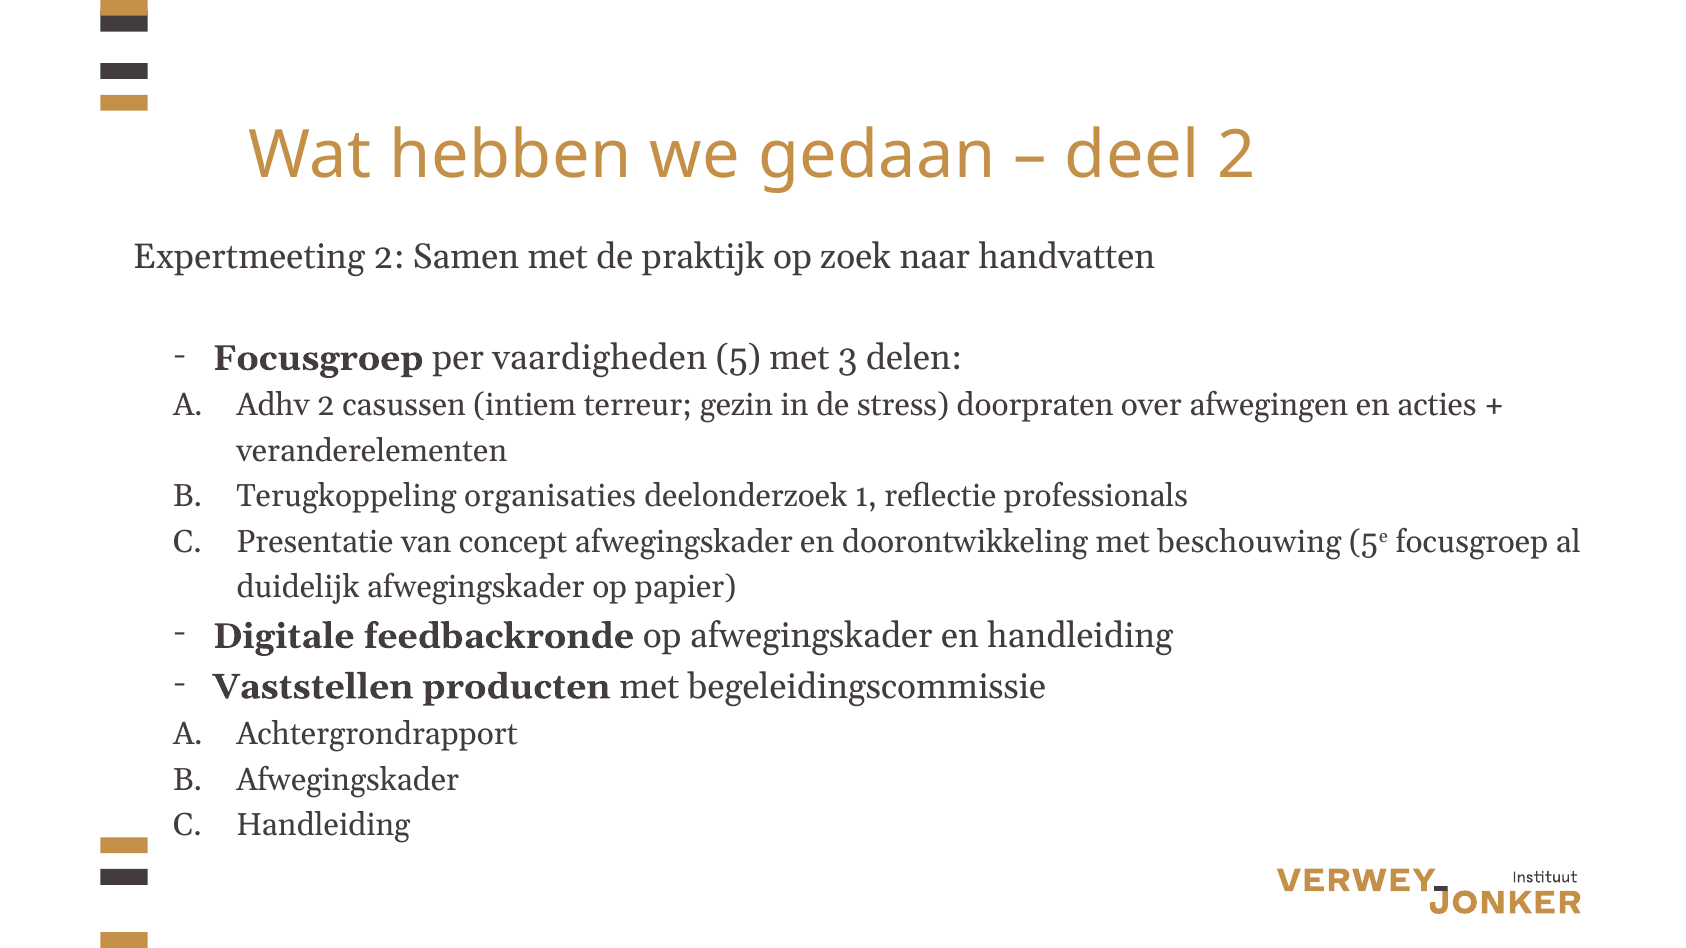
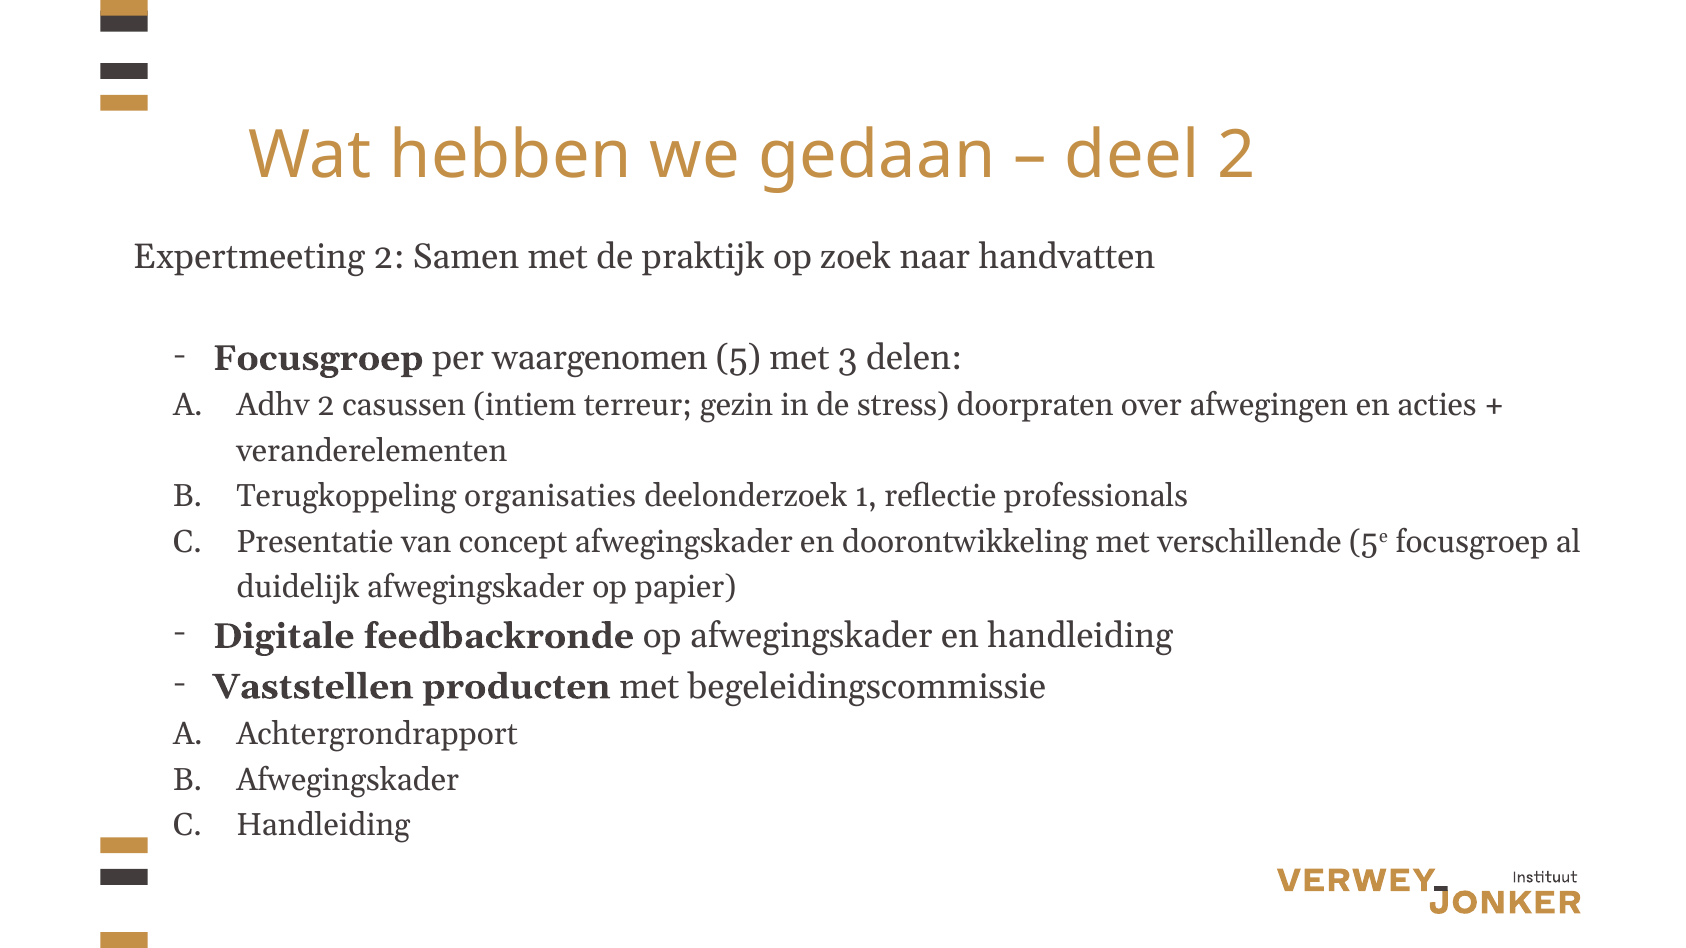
vaardigheden: vaardigheden -> waargenomen
beschouwing: beschouwing -> verschillende
